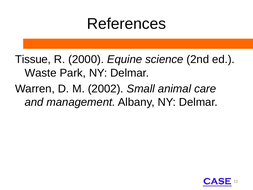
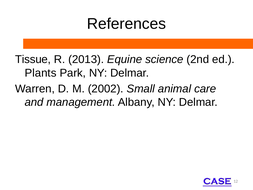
2000: 2000 -> 2013
Waste: Waste -> Plants
